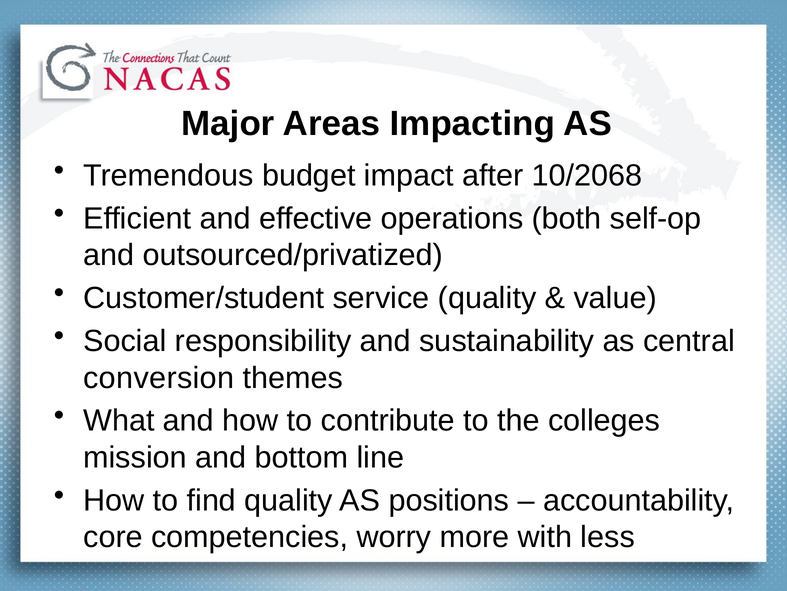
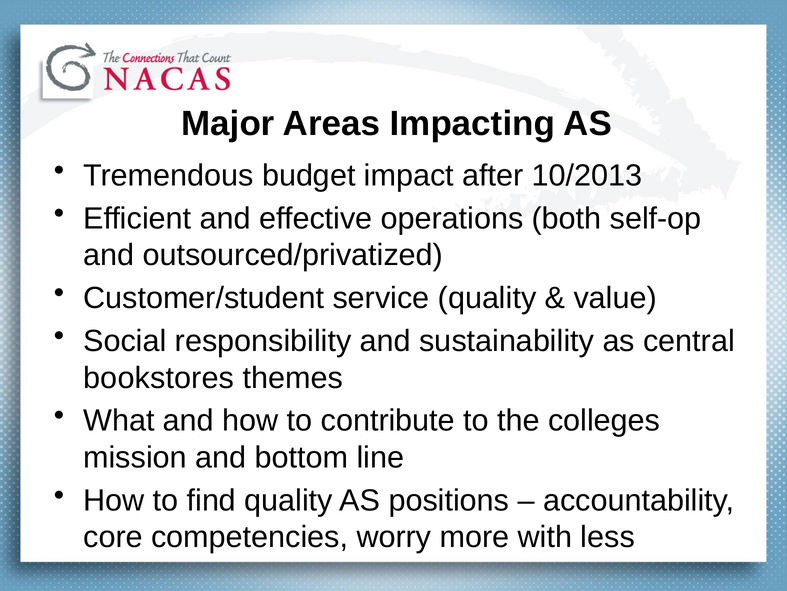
10/2068: 10/2068 -> 10/2013
conversion: conversion -> bookstores
